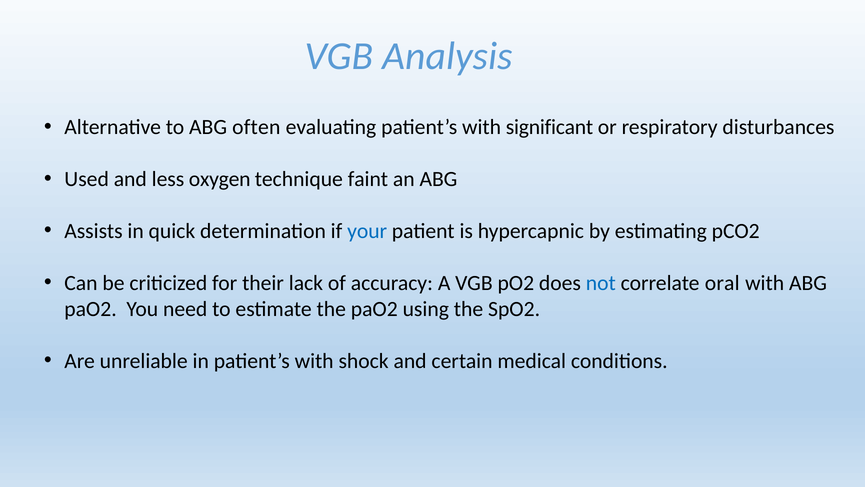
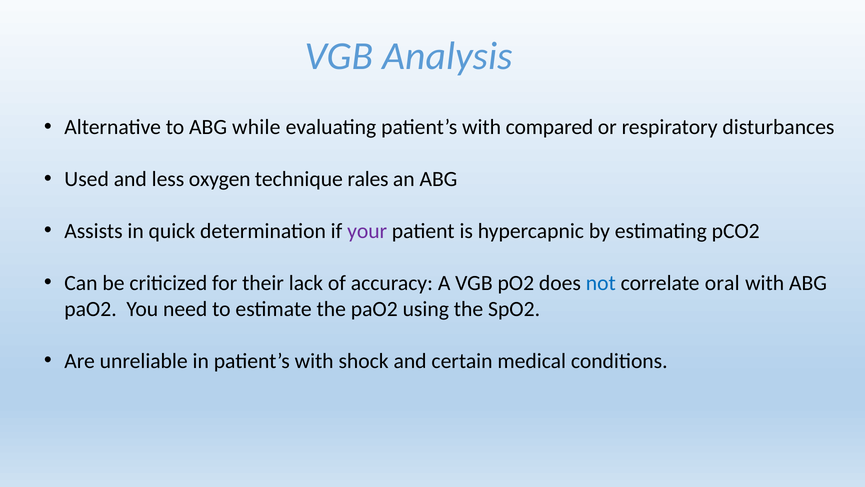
often: often -> while
significant: significant -> compared
faint: faint -> rales
your colour: blue -> purple
